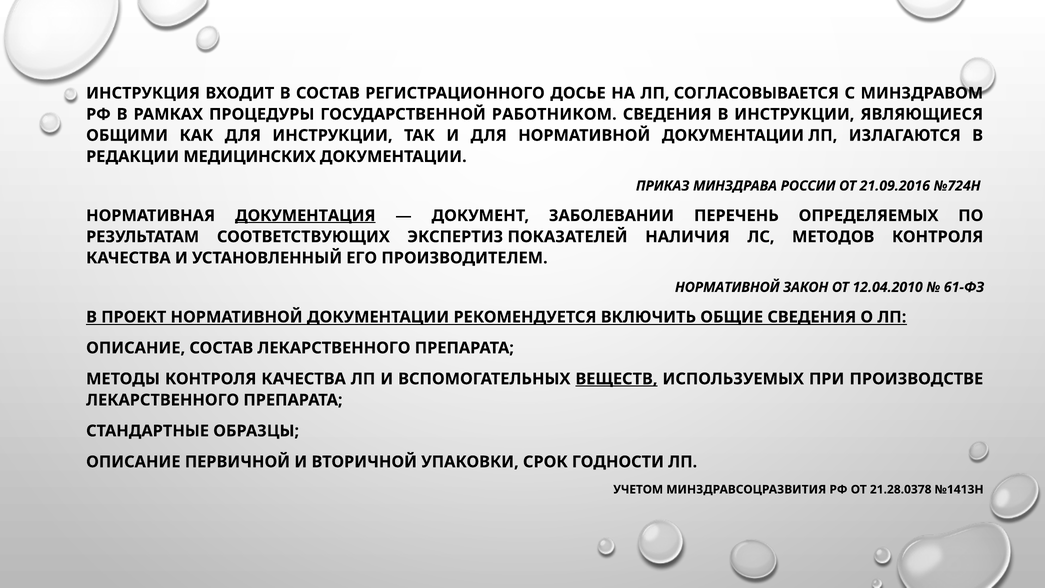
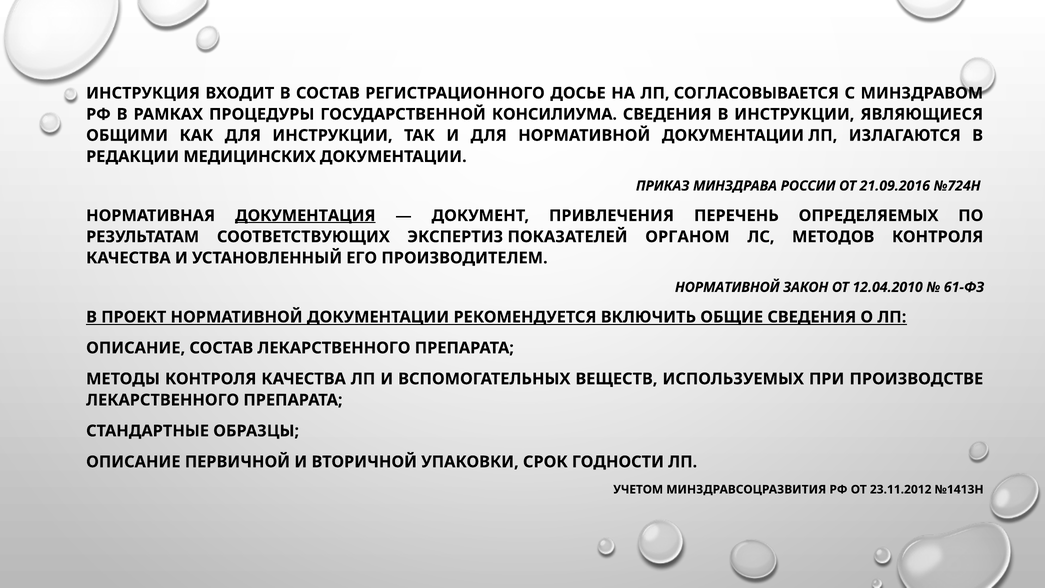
РАБОТНИКОМ: РАБОТНИКОМ -> КОНСИЛИУМА
ЗАБОЛЕВАНИИ: ЗАБОЛЕВАНИИ -> ПРИВЛЕЧЕНИЯ
НАЛИЧИЯ: НАЛИЧИЯ -> ОРГАНОМ
ВЕЩЕСТВ underline: present -> none
21.28.0378: 21.28.0378 -> 23.11.2012
